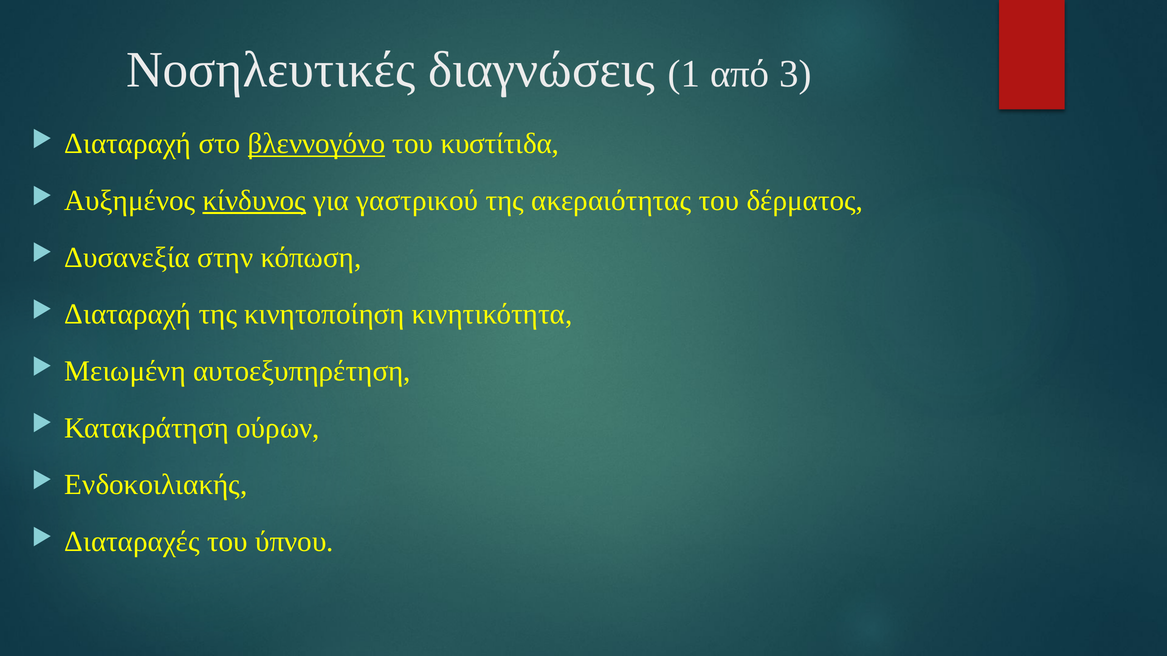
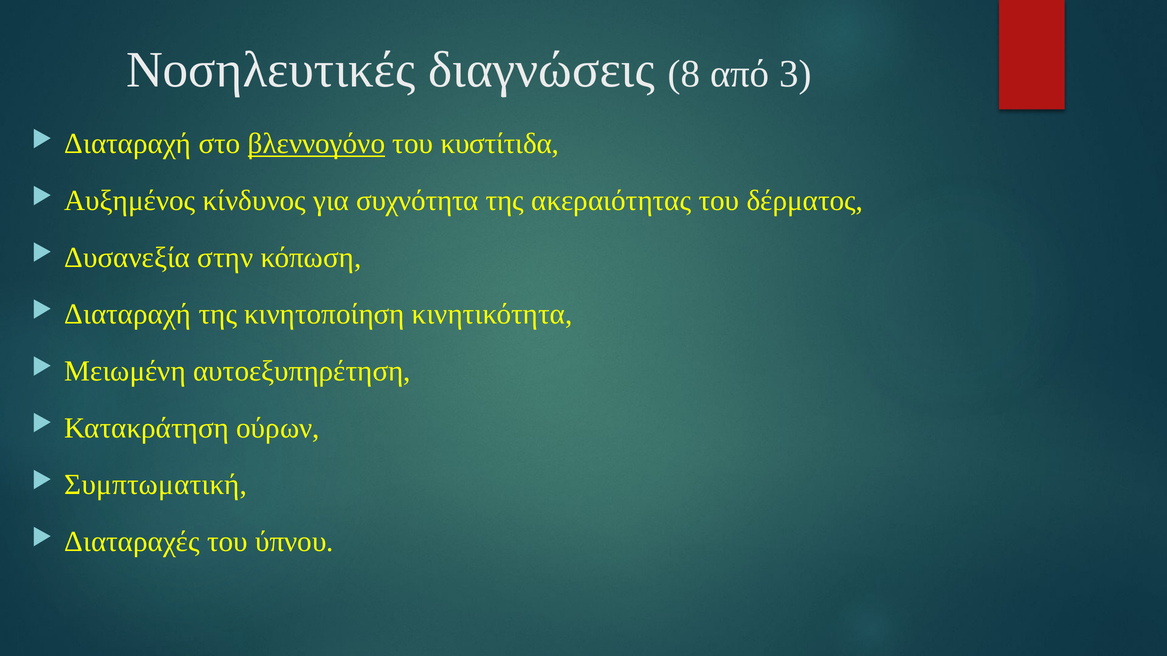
1: 1 -> 8
κίνδυνος underline: present -> none
γαστρικού: γαστρικού -> συχνότητα
Ενδοκοιλιακής: Ενδοκοιλιακής -> Συμπτωματική
